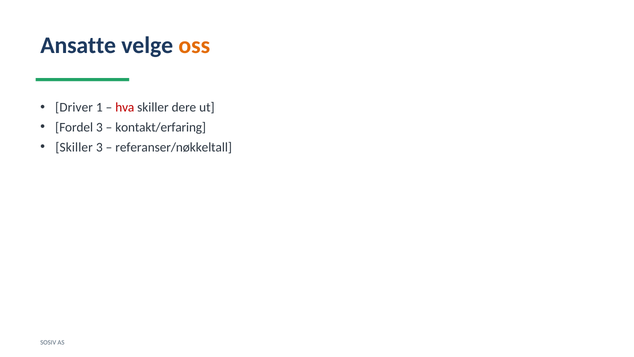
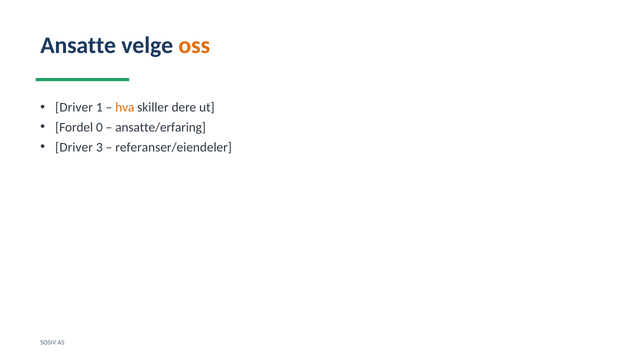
hva colour: red -> orange
Fordel 3: 3 -> 0
kontakt/erfaring: kontakt/erfaring -> ansatte/erfaring
Skiller at (74, 147): Skiller -> Driver
referanser/nøkkeltall: referanser/nøkkeltall -> referanser/eiendeler
